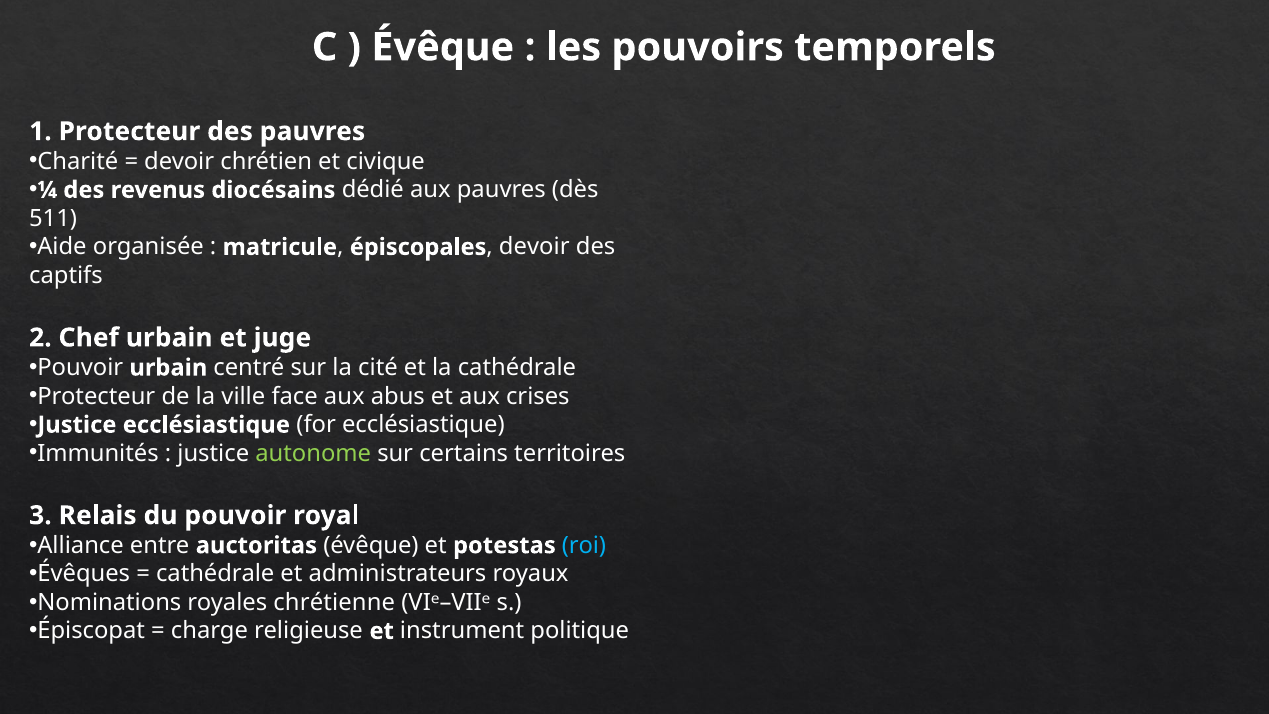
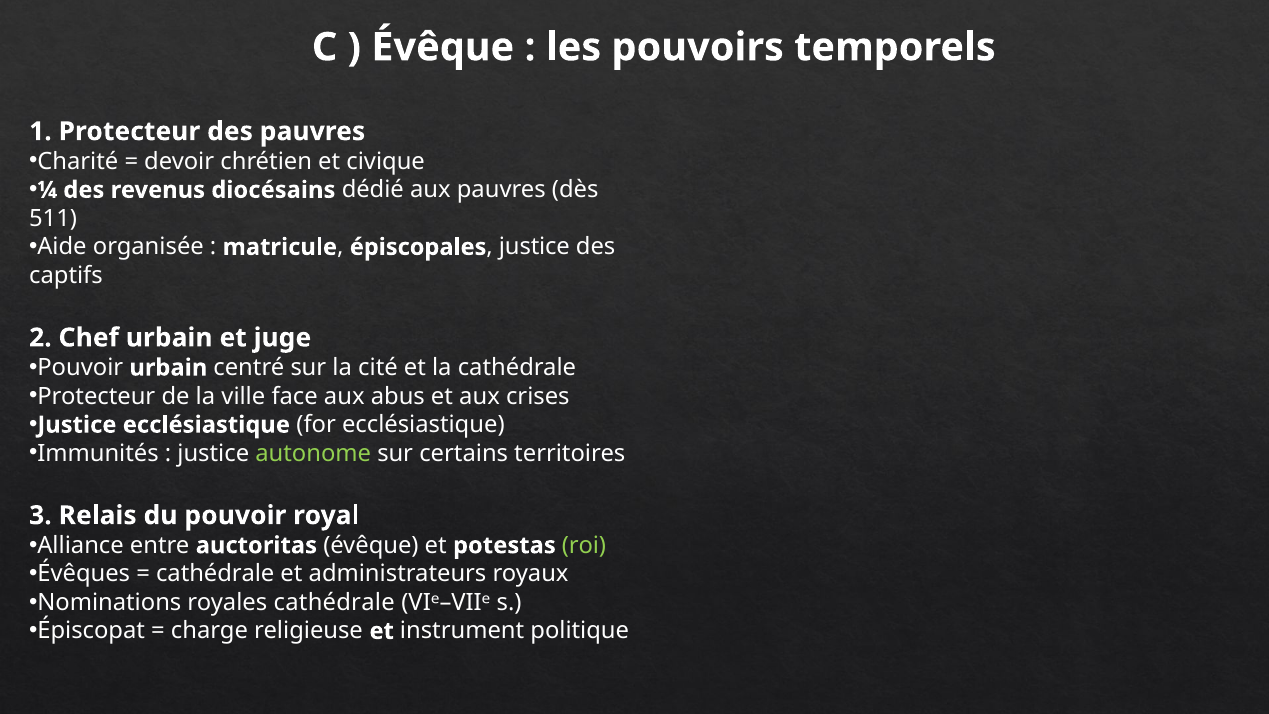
devoir at (534, 247): devoir -> justice
roi colour: light blue -> light green
royales chrétienne: chrétienne -> cathédrale
